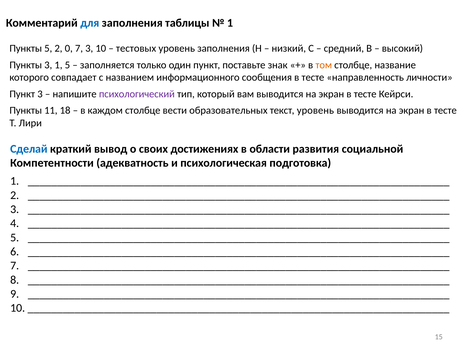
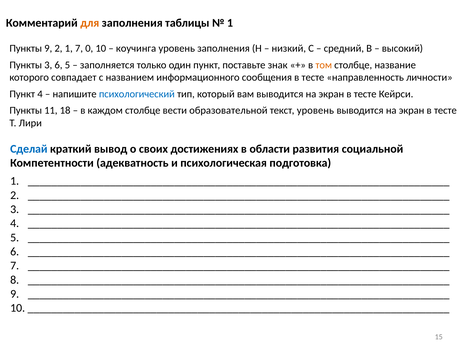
для colour: blue -> orange
Пункты 5: 5 -> 9
2 0: 0 -> 1
7 3: 3 -> 0
тестовых: тестовых -> коучинга
3 1: 1 -> 6
Пункт 3: 3 -> 4
психологический colour: purple -> blue
образовательных: образовательных -> образовательной
